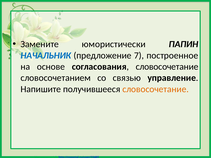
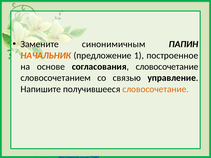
юмористически: юмористически -> синонимичным
НАЧАЛЬНИК colour: blue -> orange
7: 7 -> 1
